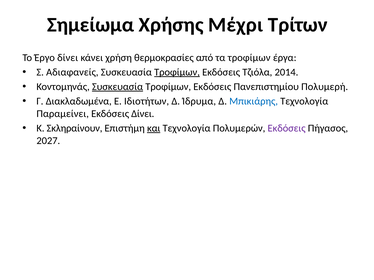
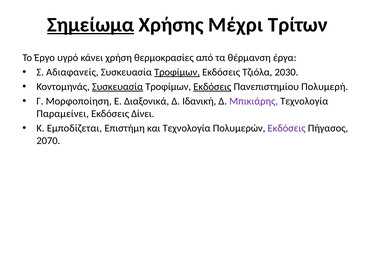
Σημείωμα underline: none -> present
Έργο δίνει: δίνει -> υγρό
τα τροφίμων: τροφίμων -> θέρμανση
2014: 2014 -> 2030
Εκδόσεις at (212, 87) underline: none -> present
Διακλαδωμένα: Διακλαδωμένα -> Μορφοποίηση
Ιδιοτήτων: Ιδιοτήτων -> Διαξονικά
Ίδρυμα: Ίδρυμα -> Ιδανική
Μπικιάρης colour: blue -> purple
Σκληραίνουν: Σκληραίνουν -> Εμποδίζεται
και underline: present -> none
2027: 2027 -> 2070
